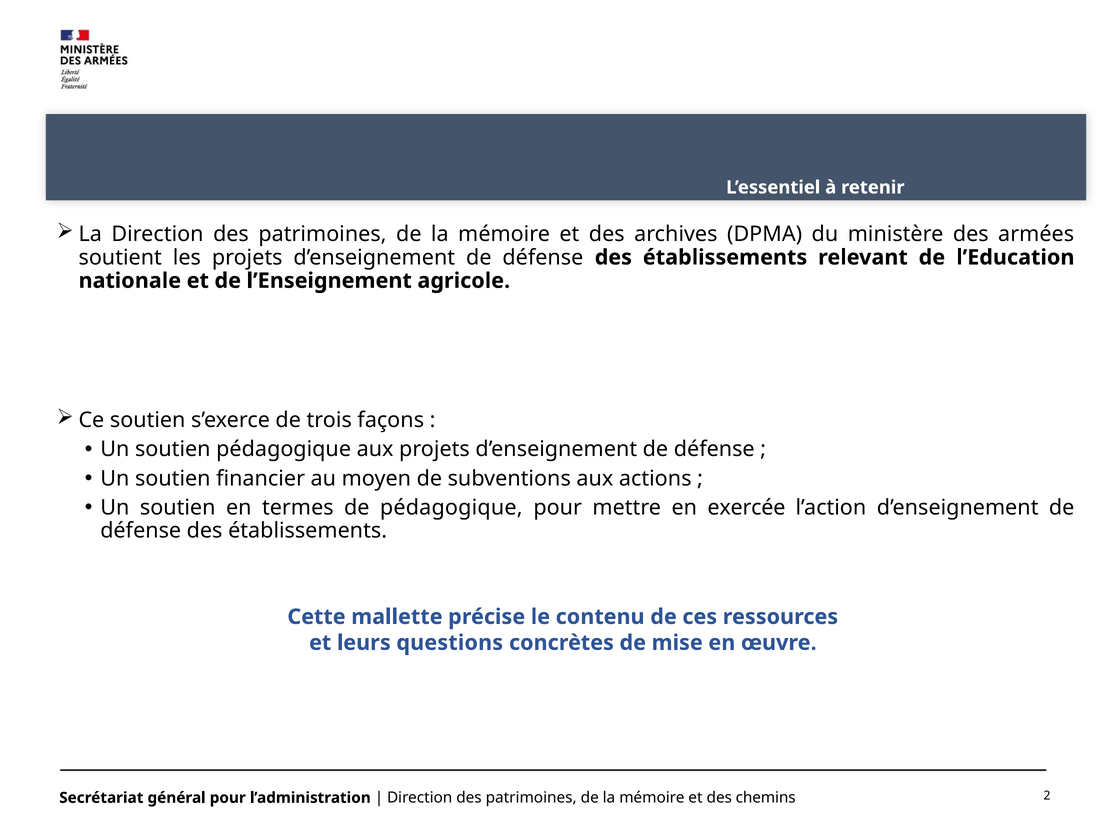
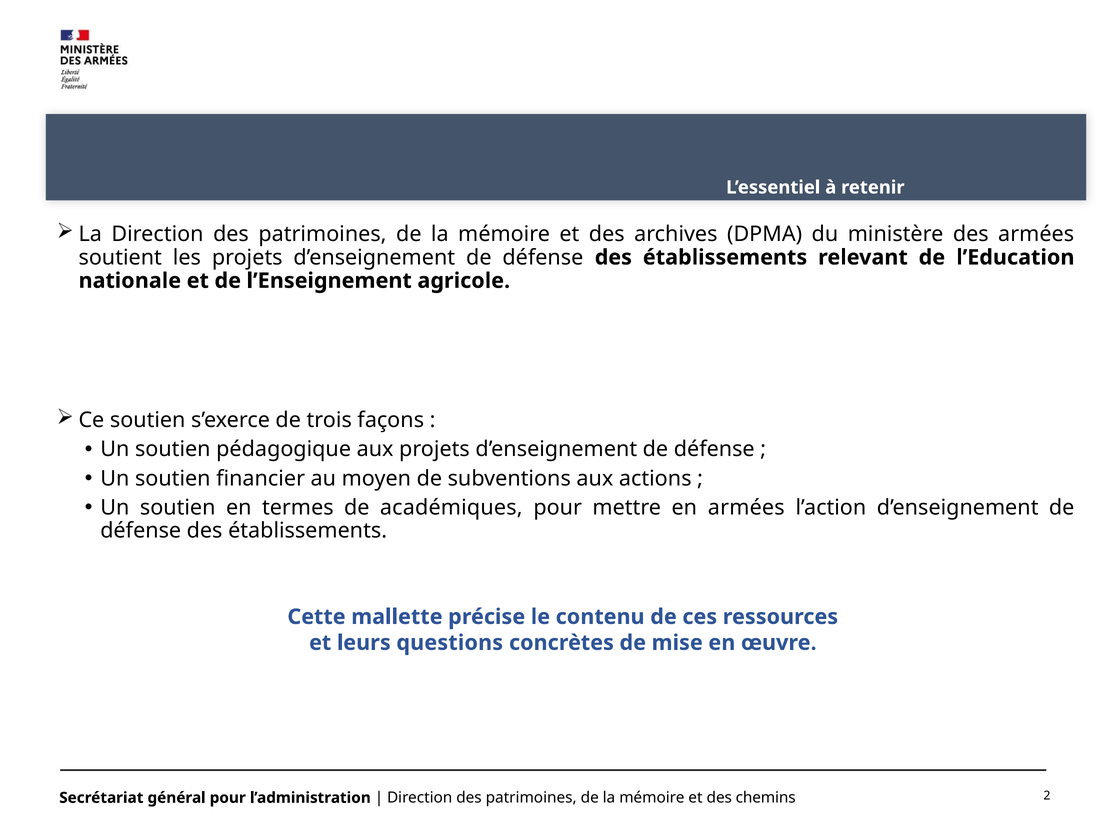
de pédagogique: pédagogique -> académiques
en exercée: exercée -> armées
